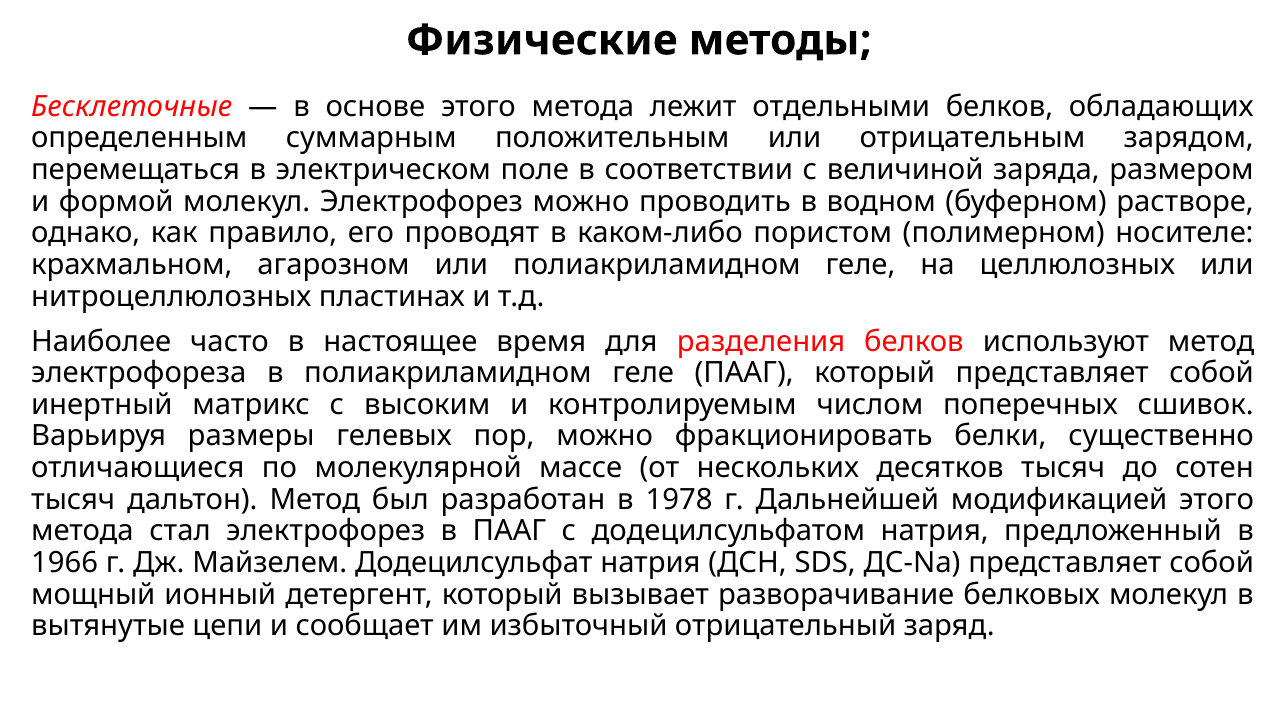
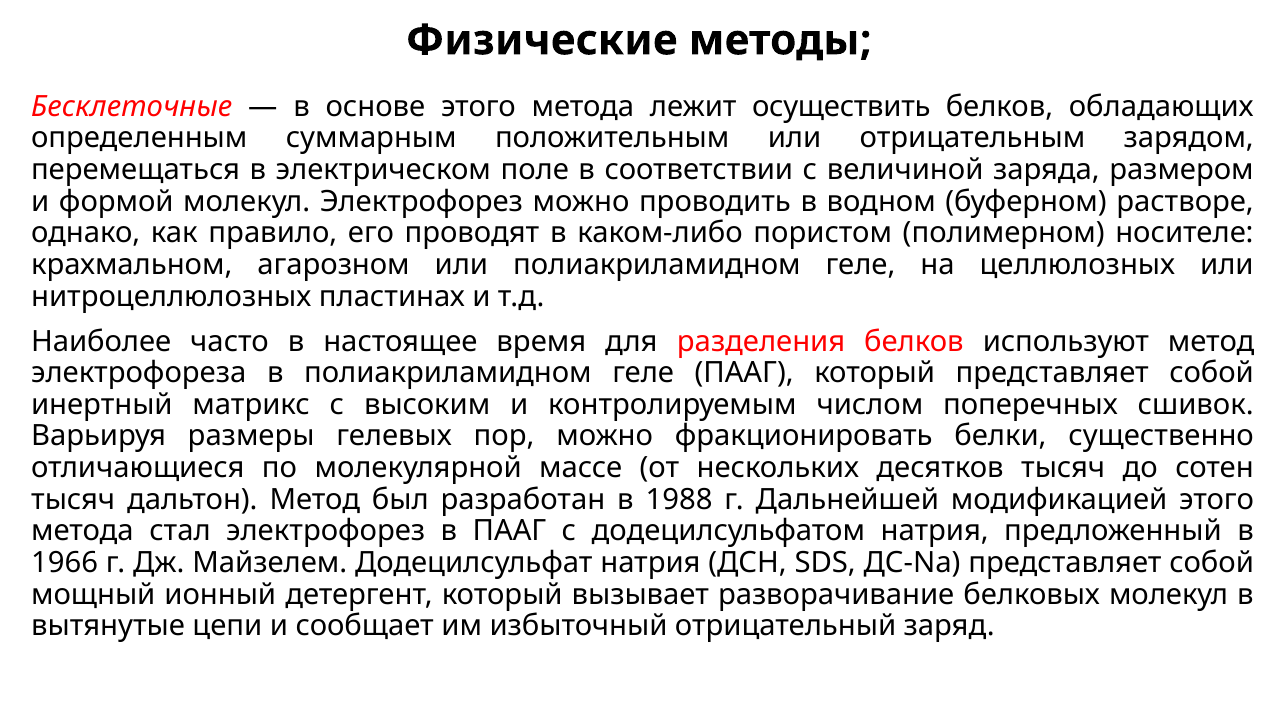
отдельными: отдельными -> осуществить
1978: 1978 -> 1988
